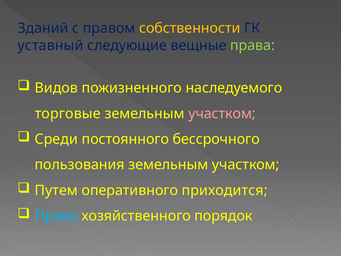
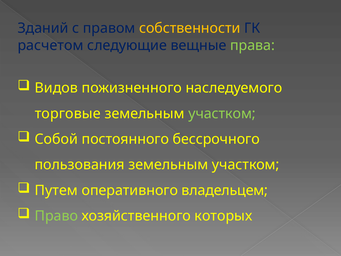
уставный: уставный -> расчетом
участком at (222, 113) colour: pink -> light green
Среди: Среди -> Собой
приходится: приходится -> владельцем
Право colour: light blue -> light green
порядок: порядок -> которых
